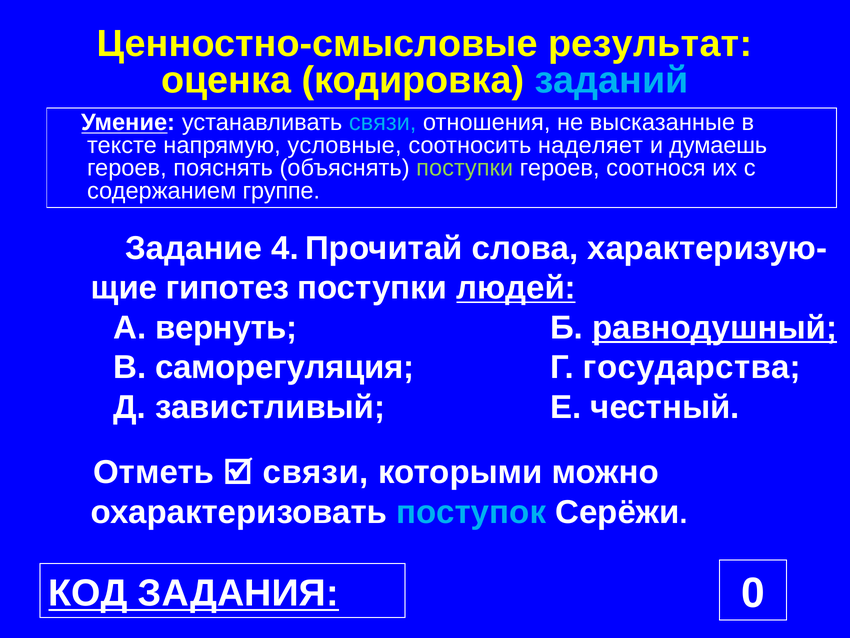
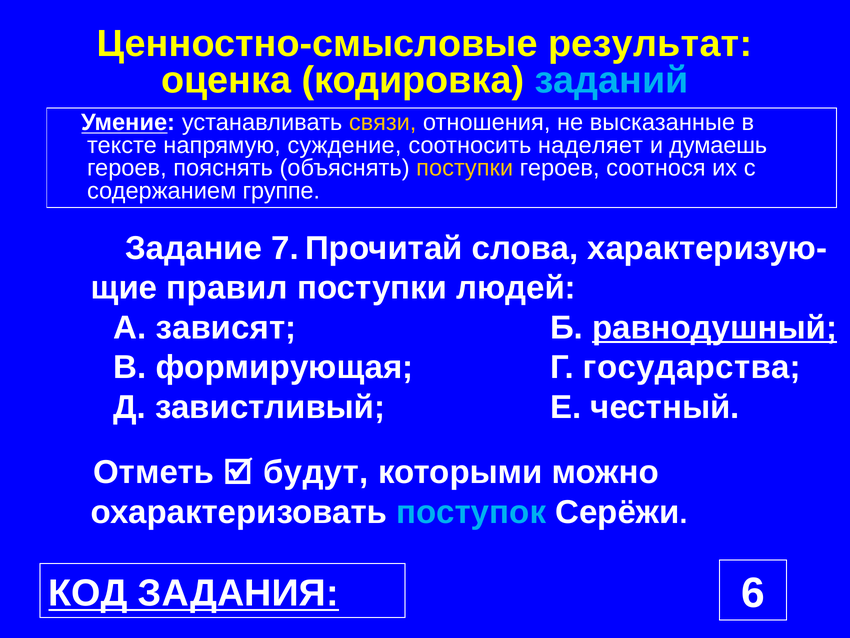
связи at (383, 123) colour: light blue -> yellow
условные: условные -> суждение
поступки at (465, 168) colour: light green -> yellow
4: 4 -> 7
гипотез: гипотез -> правил
людей underline: present -> none
вернуть: вернуть -> зависят
саморегуляция: саморегуляция -> формирующая
связи at (316, 472): связи -> будут
0: 0 -> 6
